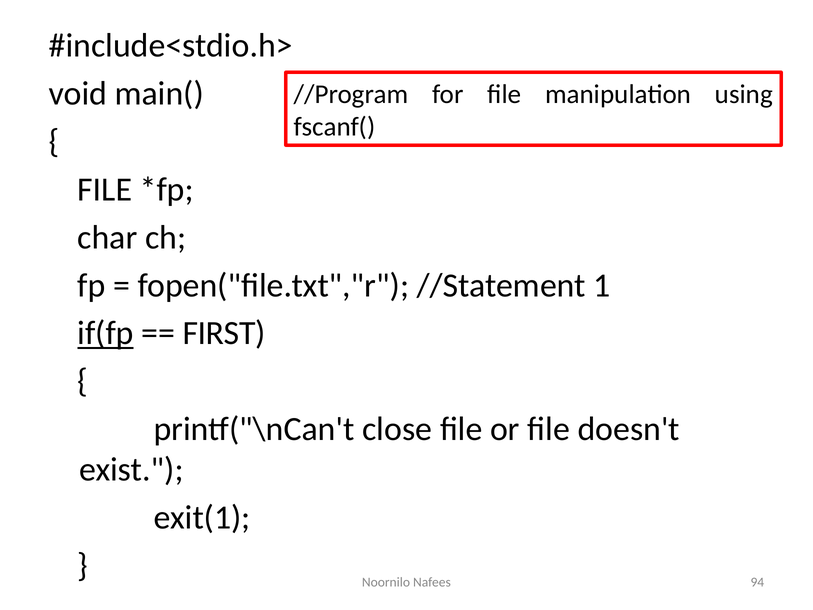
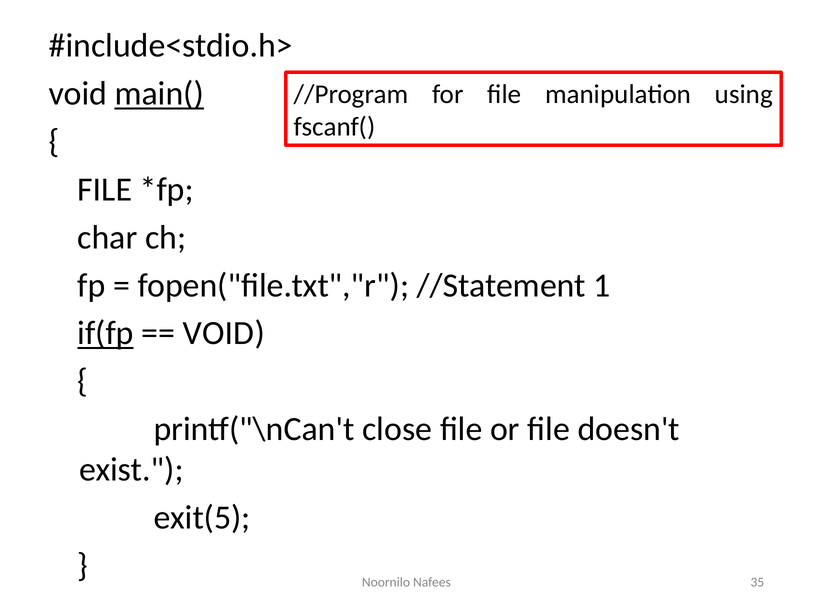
main( underline: none -> present
FIRST at (224, 333): FIRST -> VOID
exit(1: exit(1 -> exit(5
94: 94 -> 35
